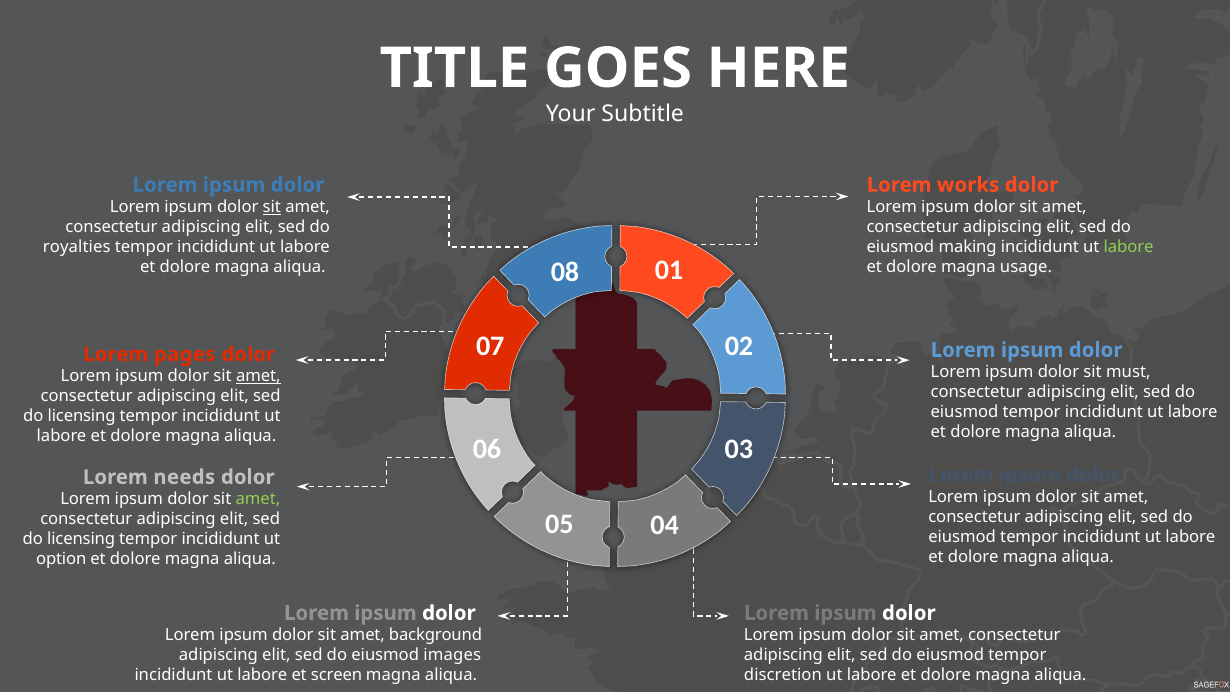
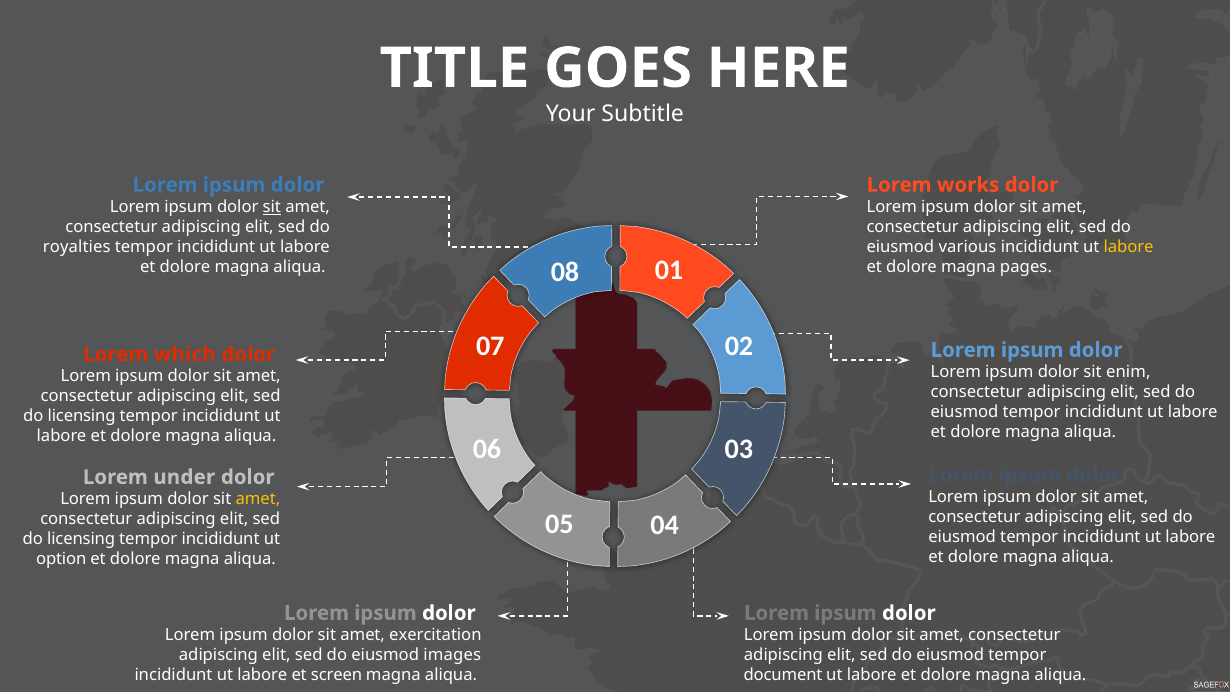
making: making -> various
labore at (1129, 247) colour: light green -> yellow
usage: usage -> pages
pages: pages -> which
must: must -> enim
amet at (258, 376) underline: present -> none
needs: needs -> under
amet at (258, 499) colour: light green -> yellow
background: background -> exercitation
discretion: discretion -> document
